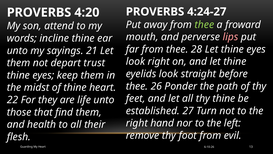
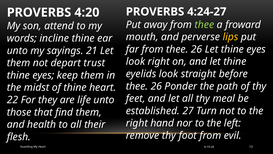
lips colour: pink -> yellow
from thee 28: 28 -> 26
thy thine: thine -> meal
